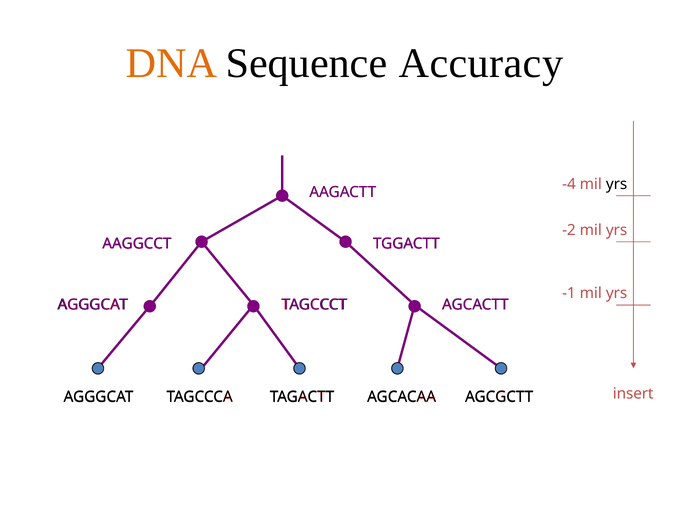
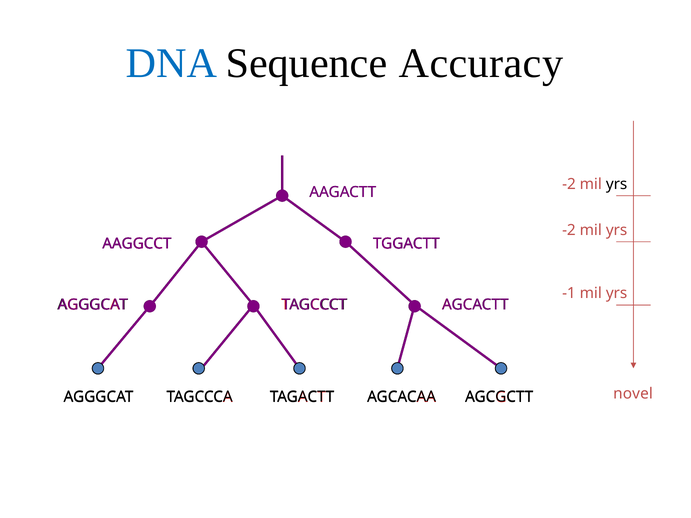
DNA colour: orange -> blue
-4 at (569, 184): -4 -> -2
insert: insert -> novel
